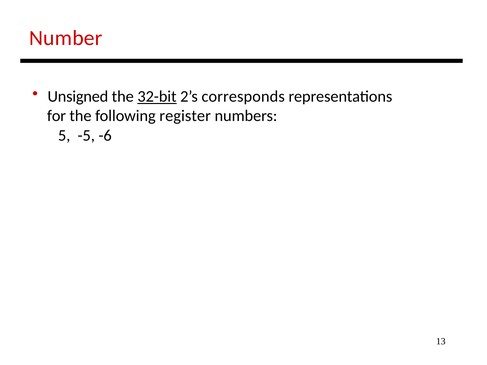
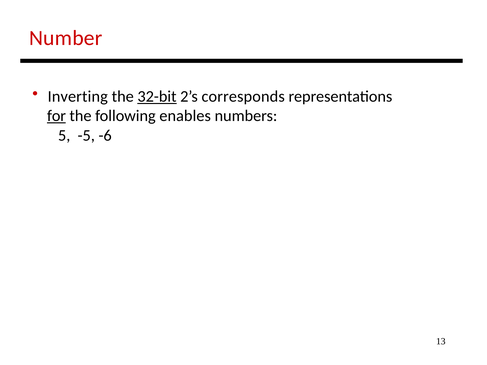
Unsigned: Unsigned -> Inverting
for underline: none -> present
register: register -> enables
